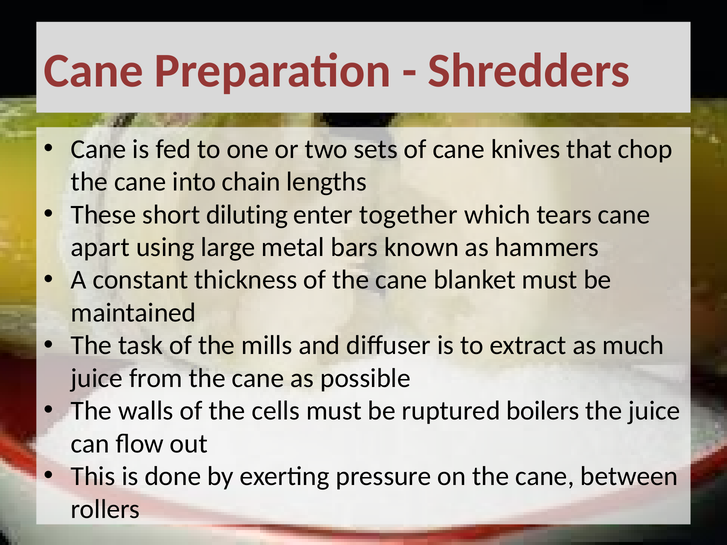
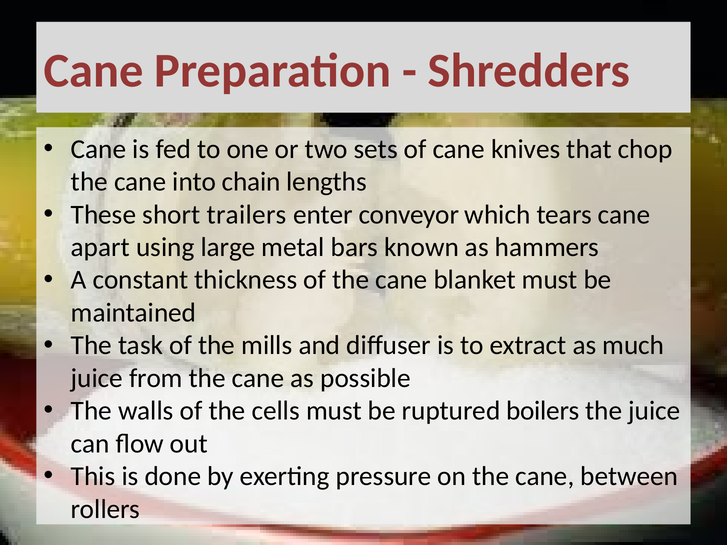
diluting: diluting -> trailers
together: together -> conveyor
